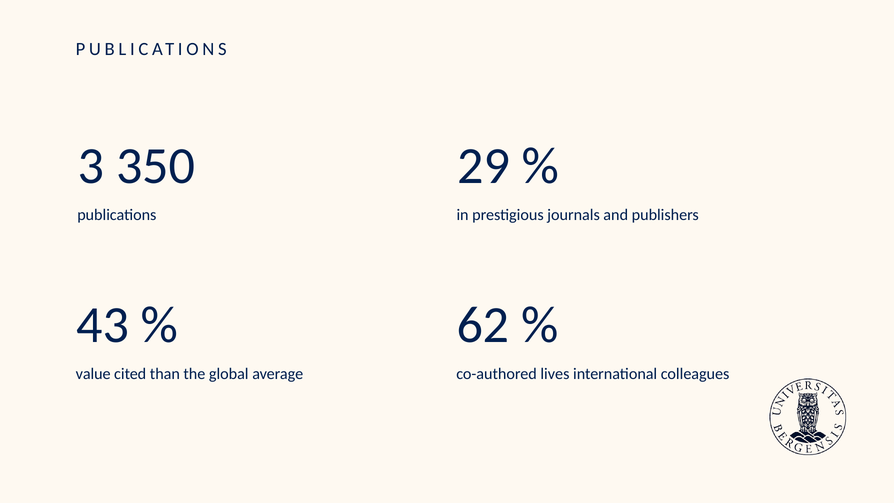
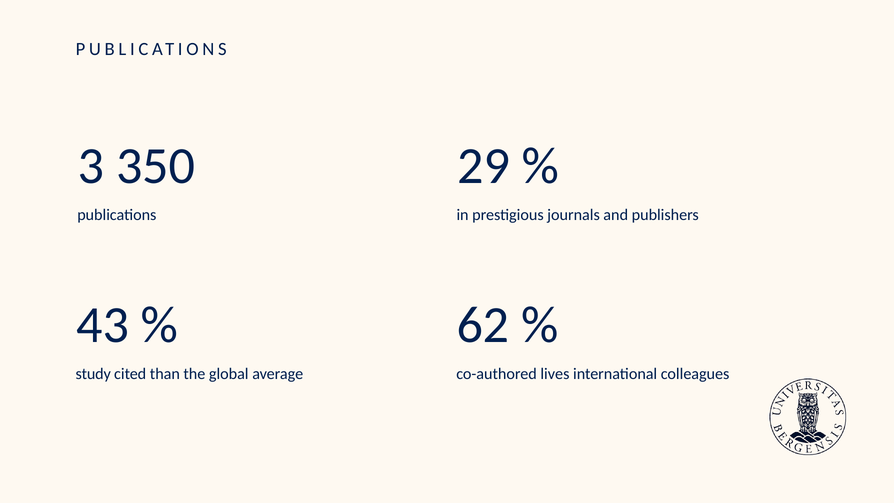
value: value -> study
